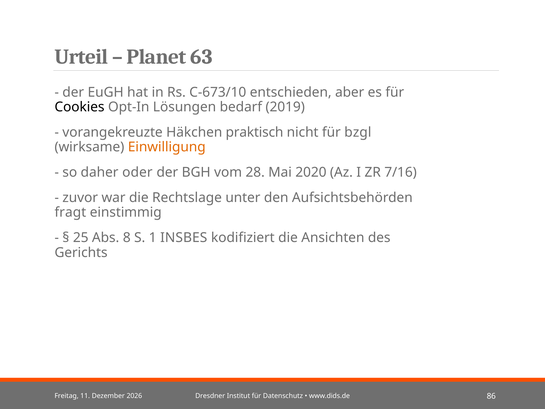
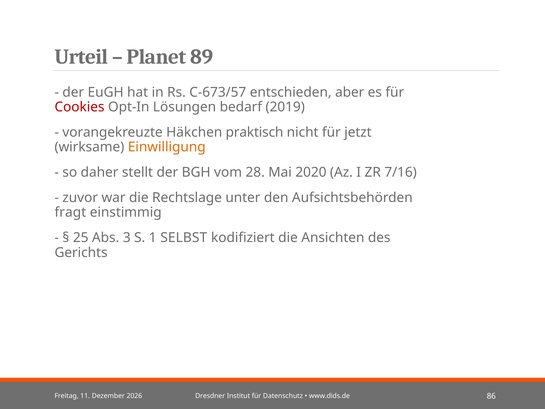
63: 63 -> 89
C-673/10: C-673/10 -> C-673/57
Cookies colour: black -> red
bzgl: bzgl -> jetzt
oder: oder -> stellt
8: 8 -> 3
INSBES: INSBES -> SELBST
